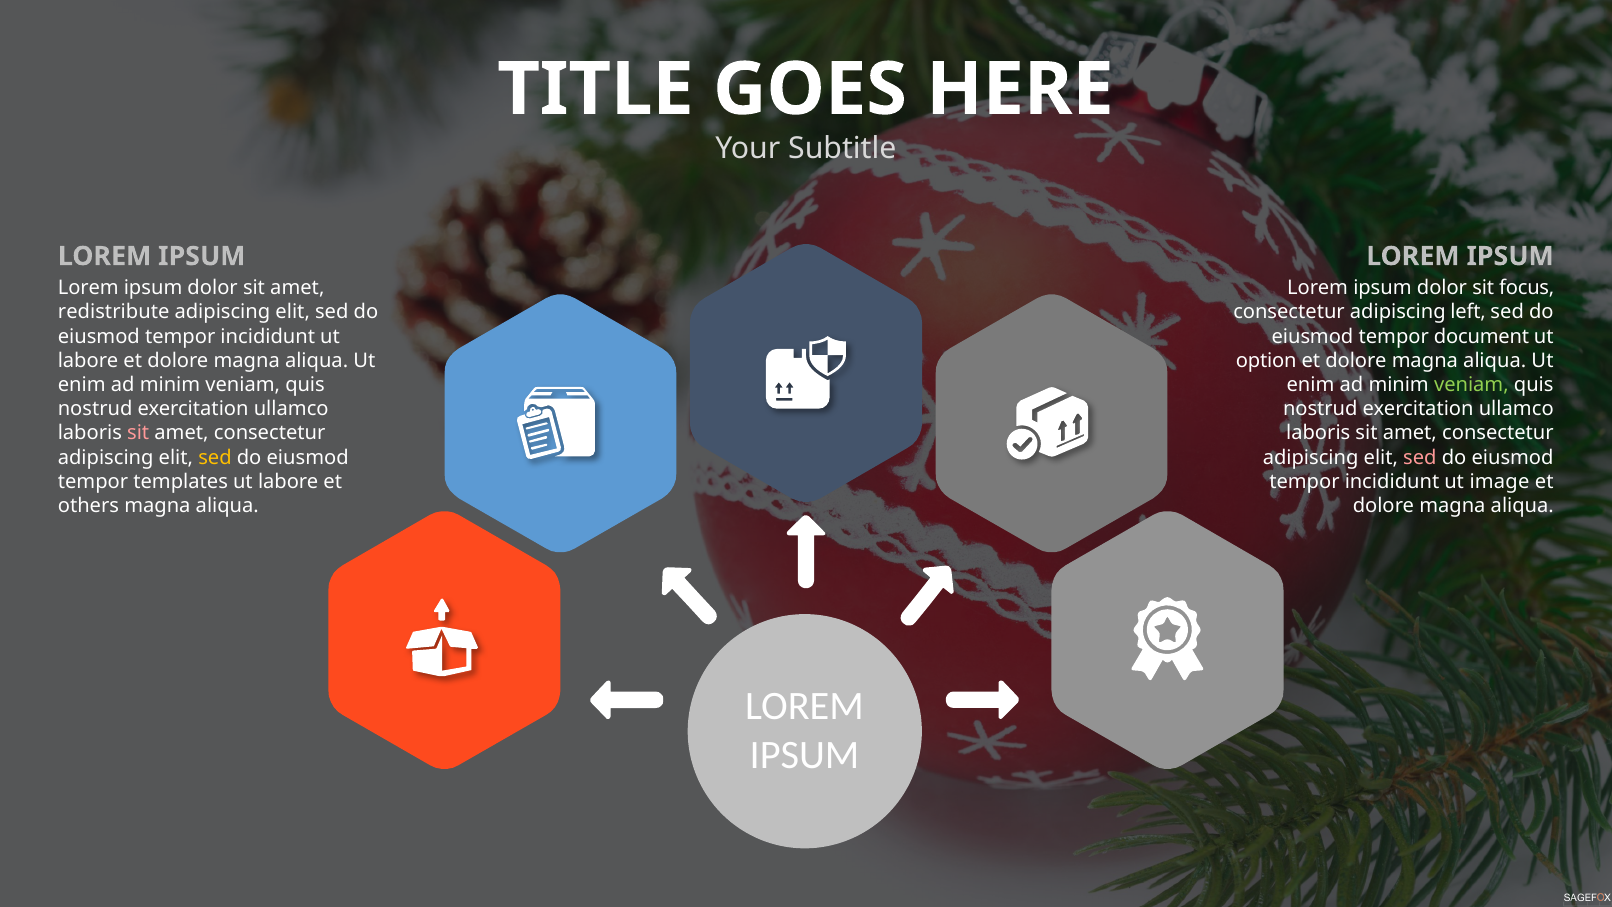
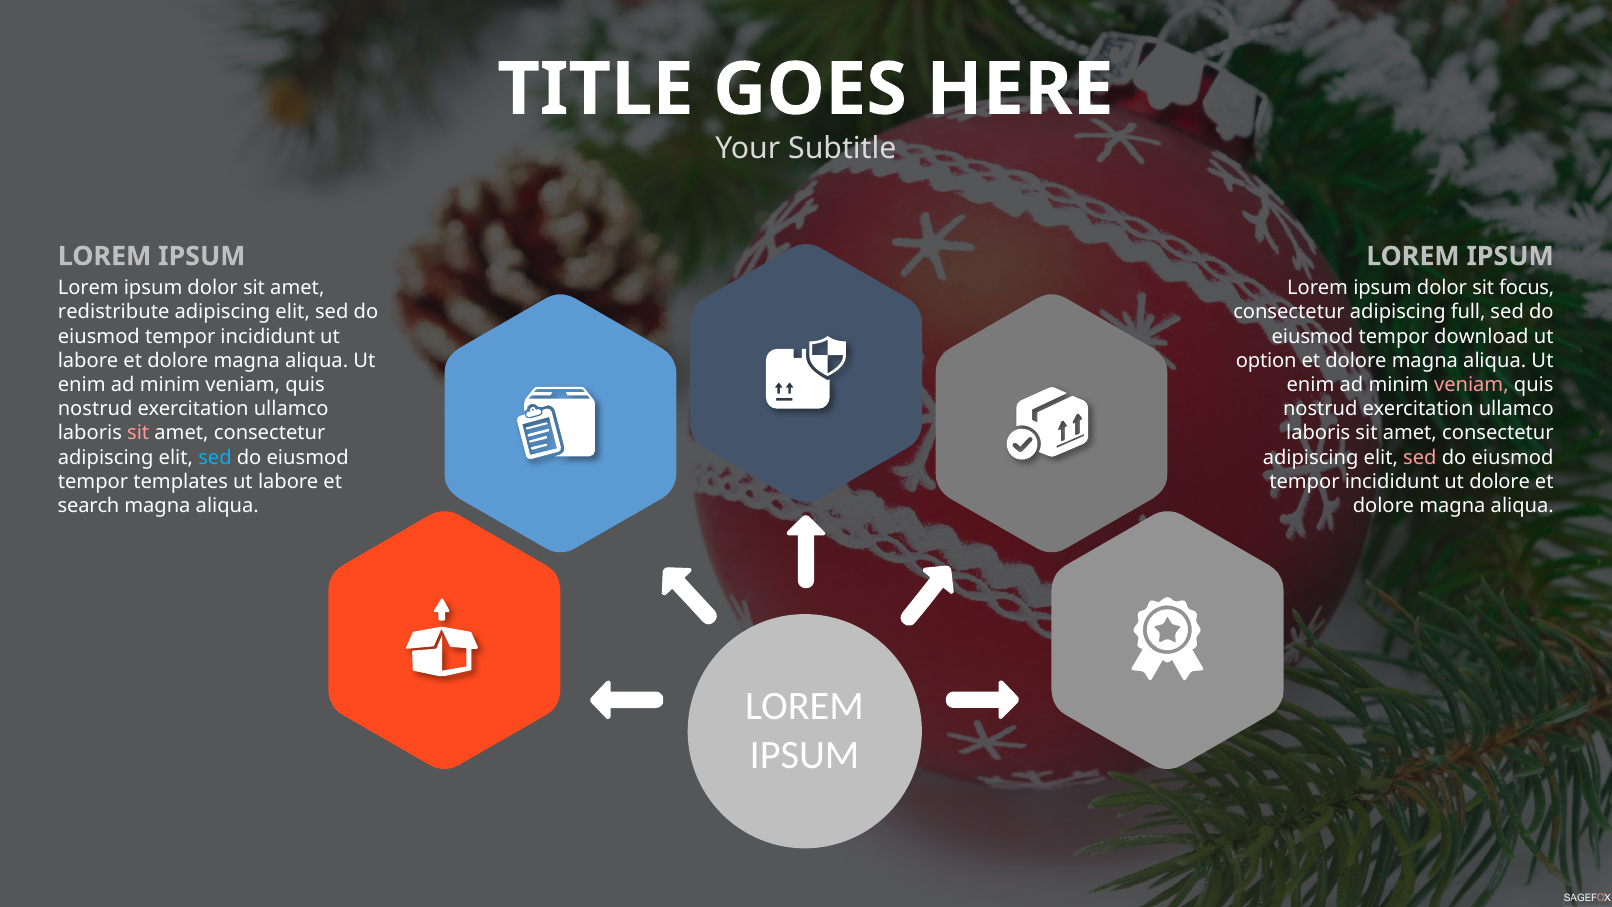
left: left -> full
document: document -> download
veniam at (1471, 385) colour: light green -> pink
sed at (215, 457) colour: yellow -> light blue
ut image: image -> dolore
others: others -> search
